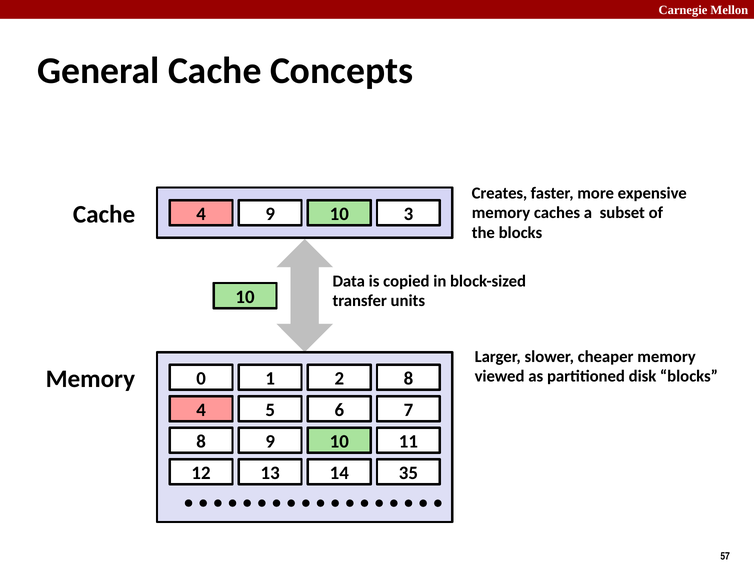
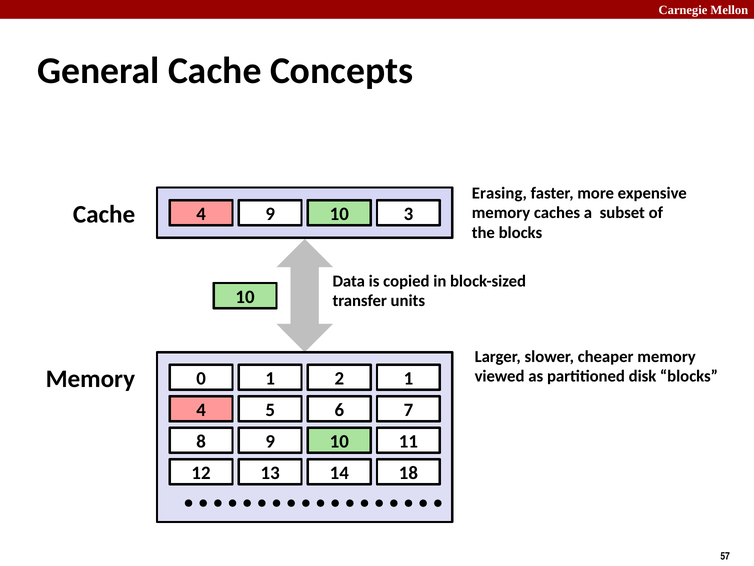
Creates: Creates -> Erasing
2 8: 8 -> 1
35: 35 -> 18
